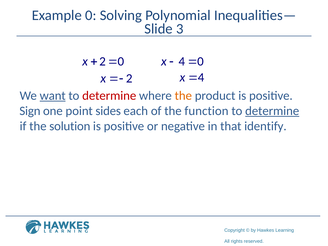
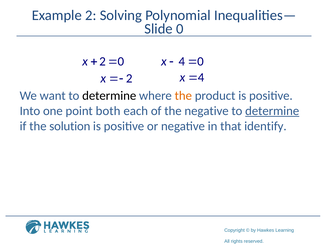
Example 0: 0 -> 2
3 at (180, 29): 3 -> 0
want underline: present -> none
determine at (109, 96) colour: red -> black
Sign: Sign -> Into
sides: sides -> both
the function: function -> negative
